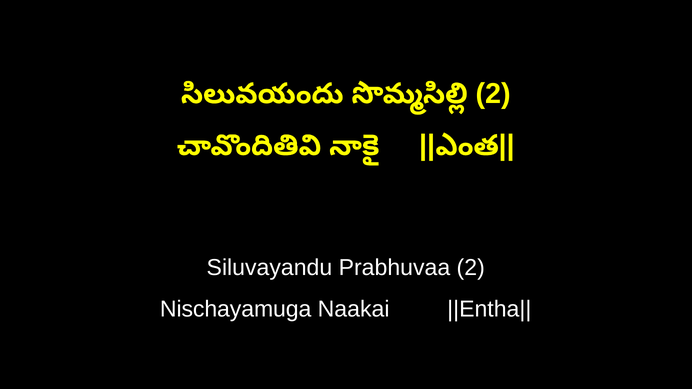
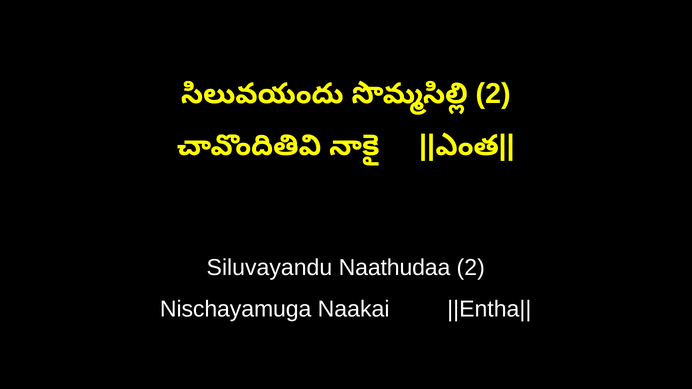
Prabhuvaa: Prabhuvaa -> Naathudaa
